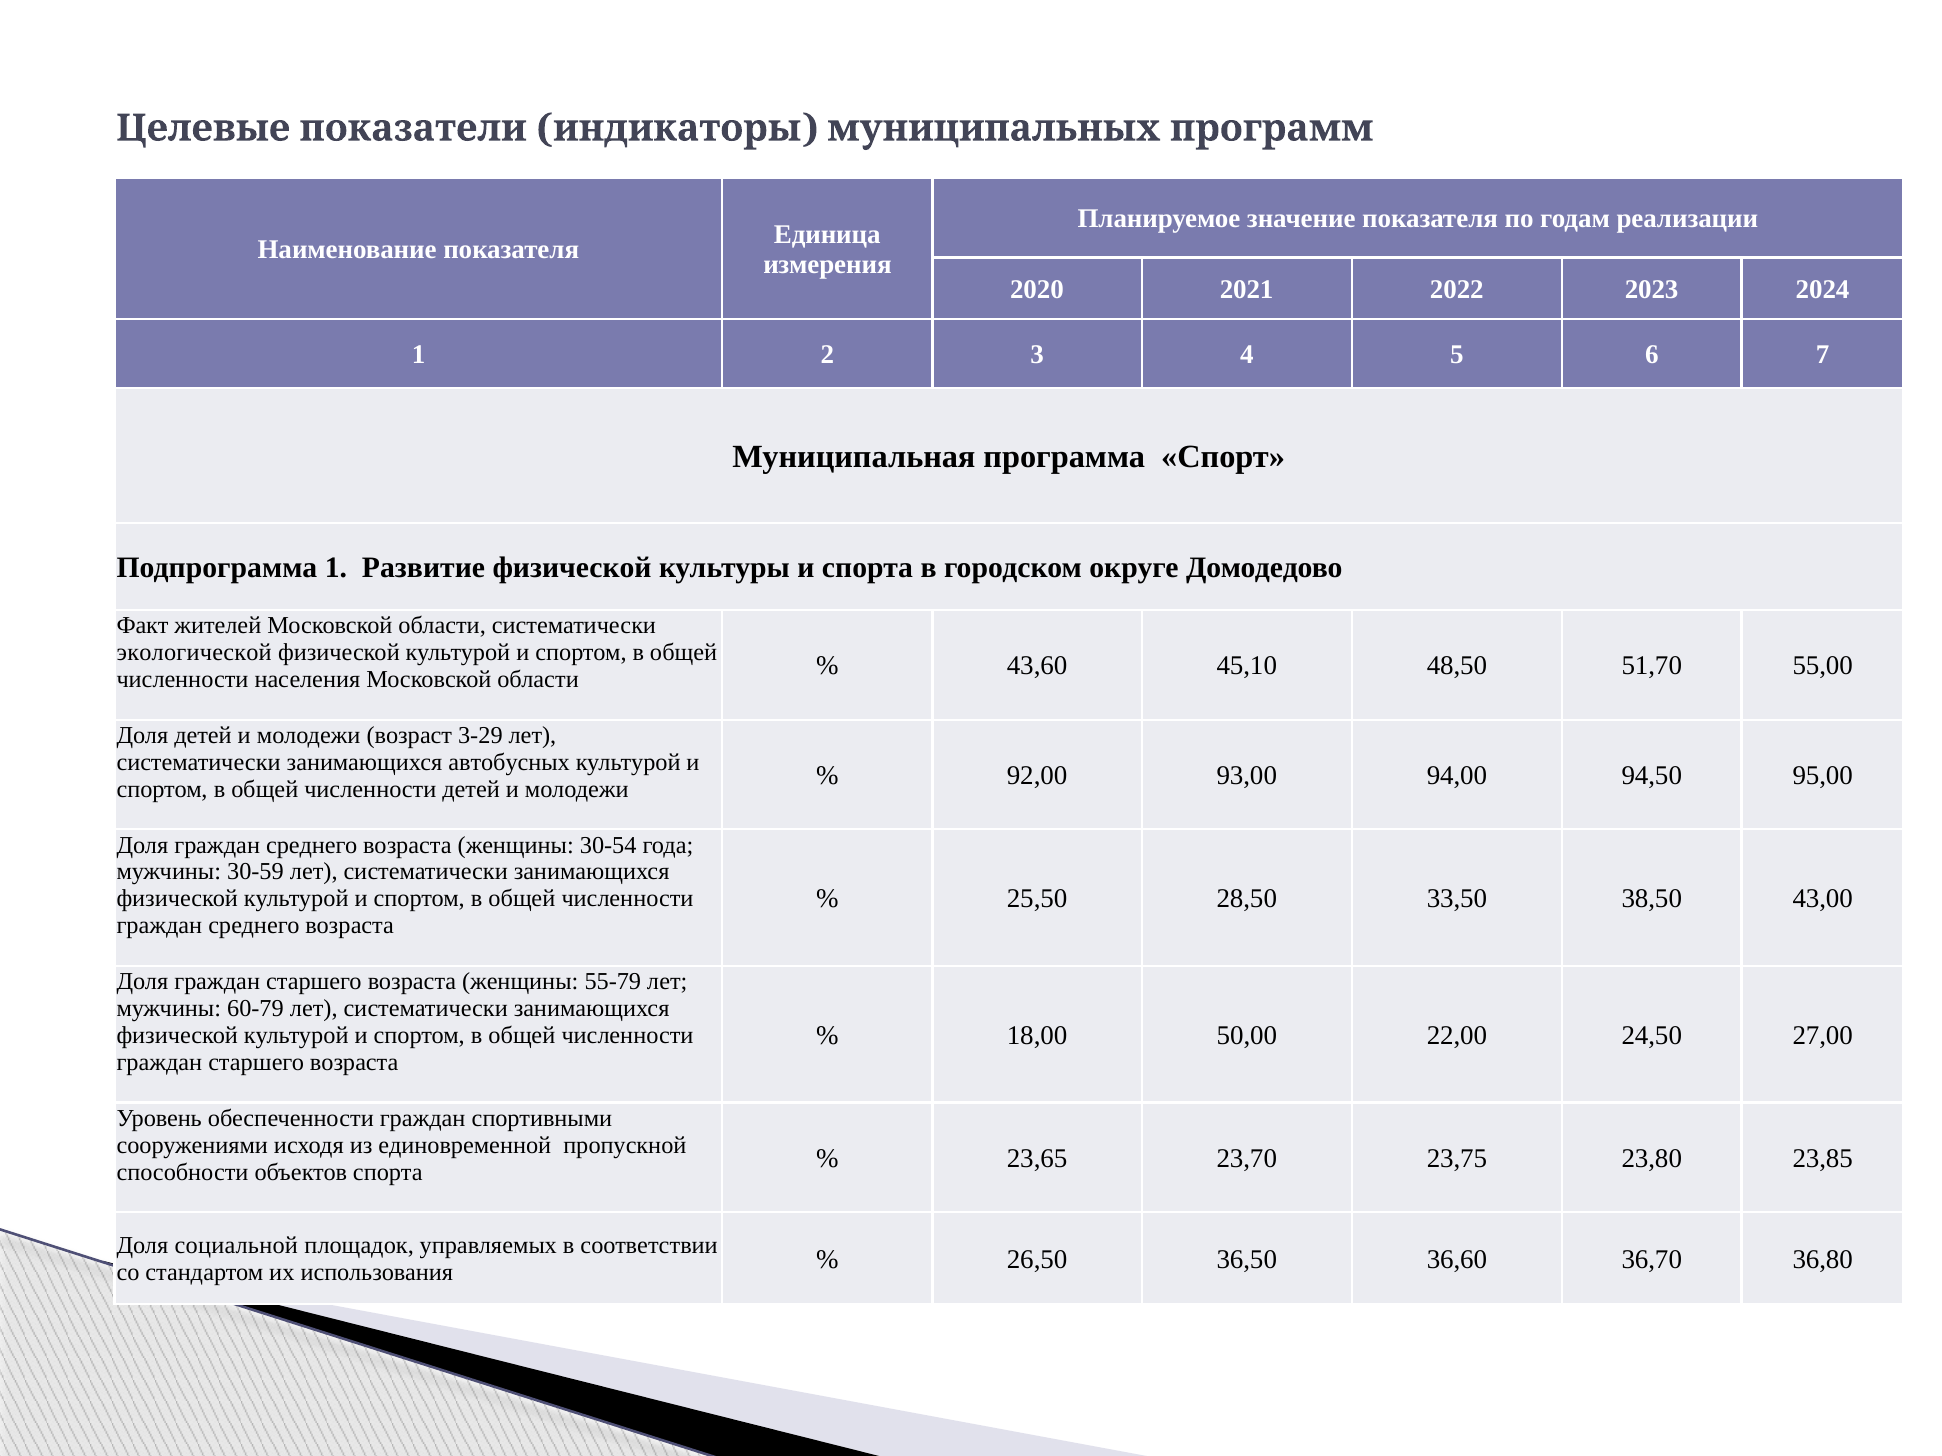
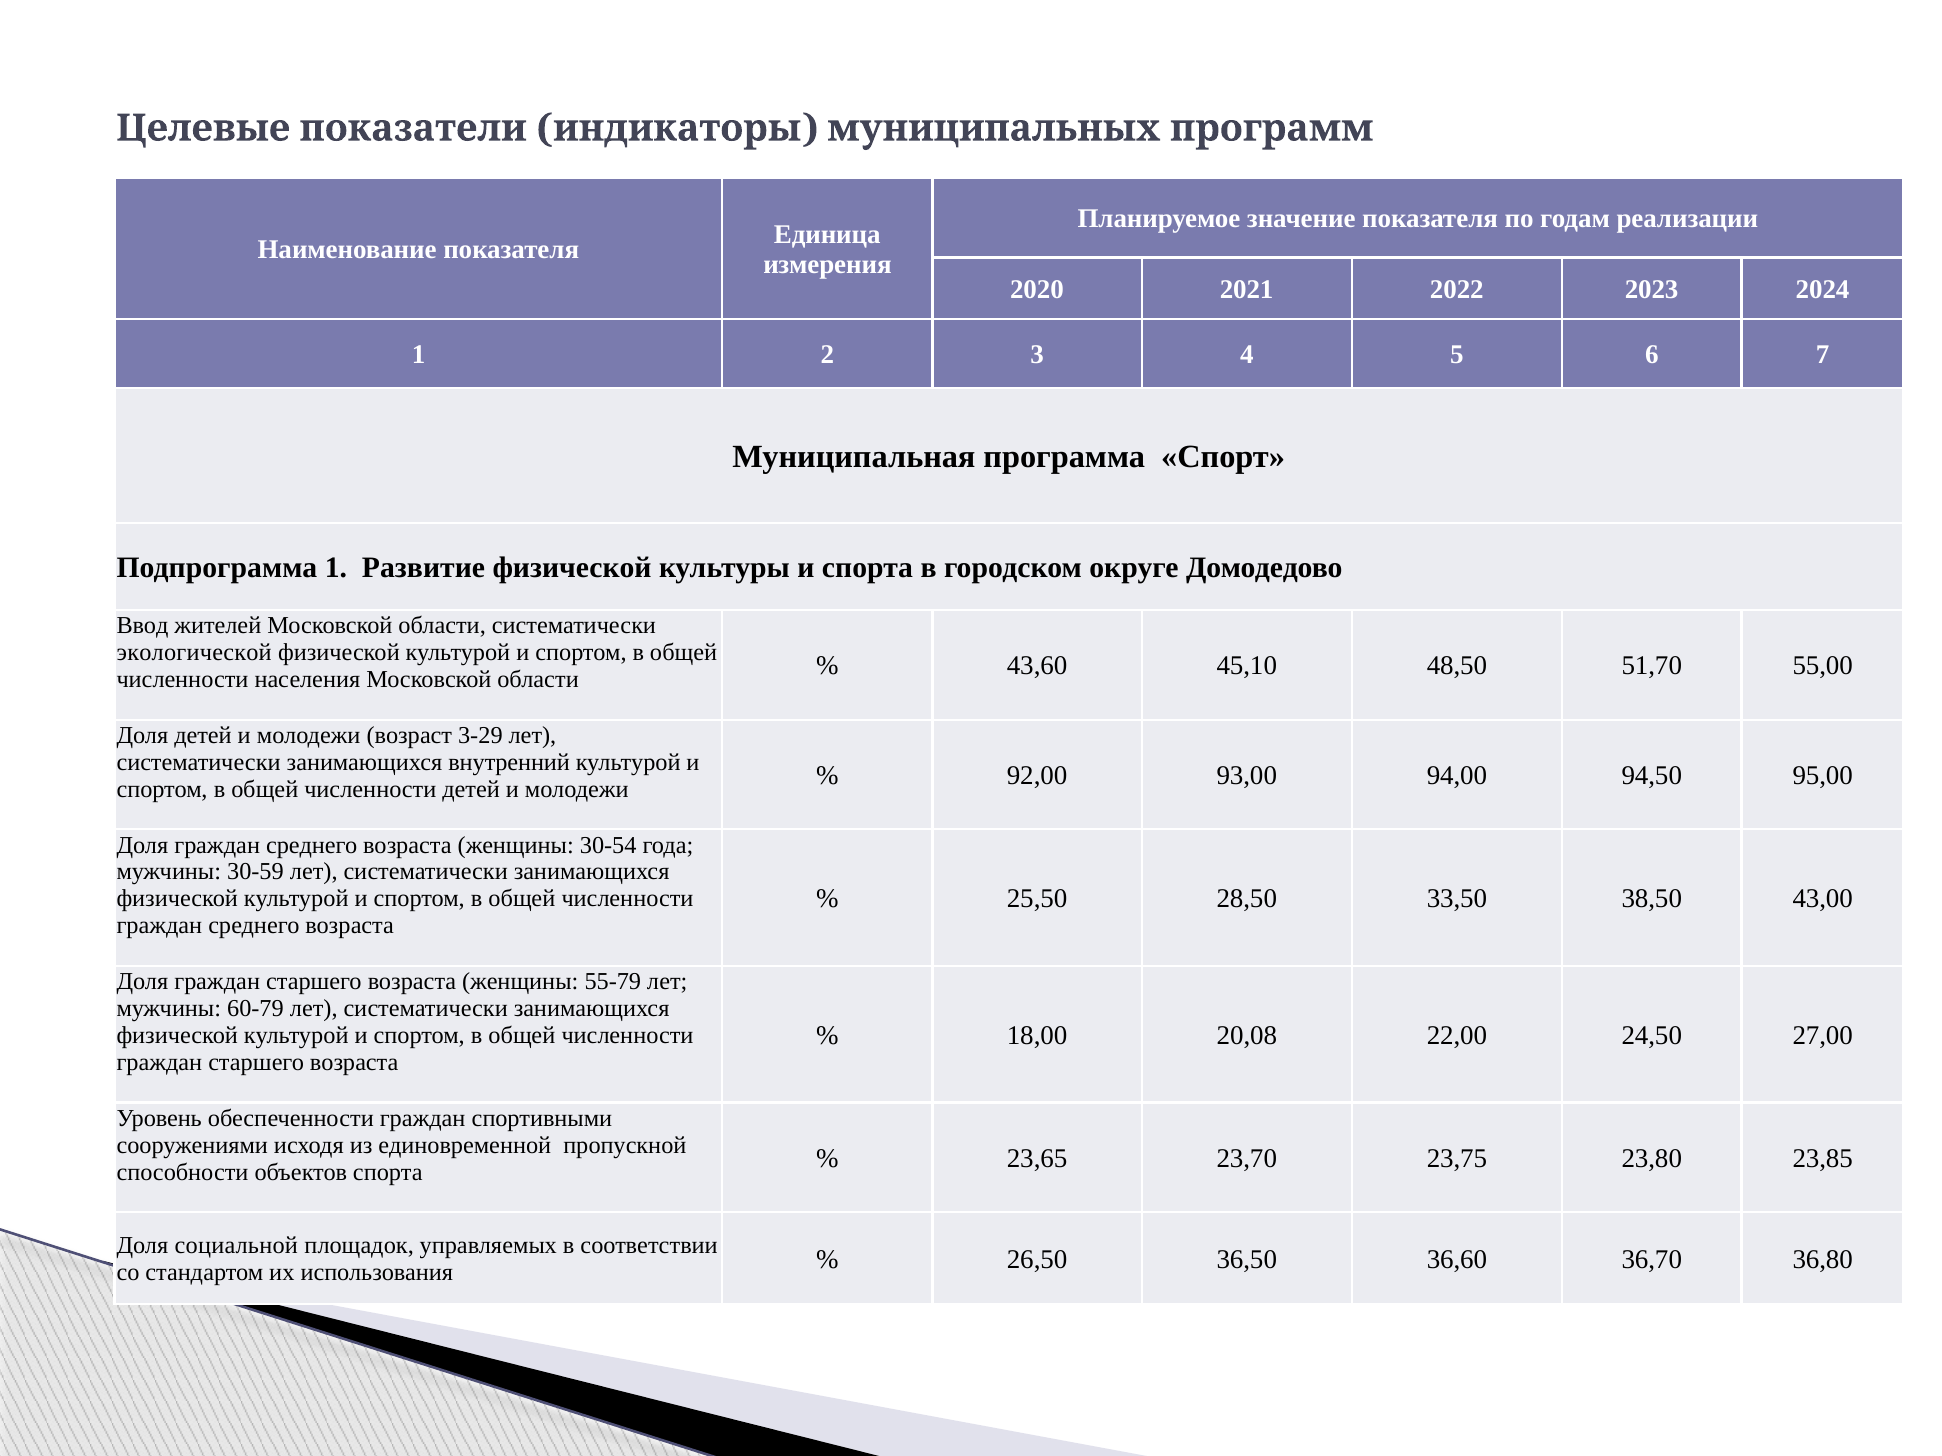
Факт: Факт -> Ввод
автобусных: автобусных -> внутренний
50,00: 50,00 -> 20,08
